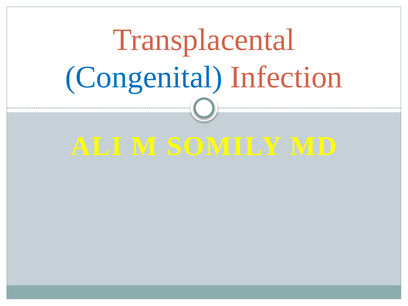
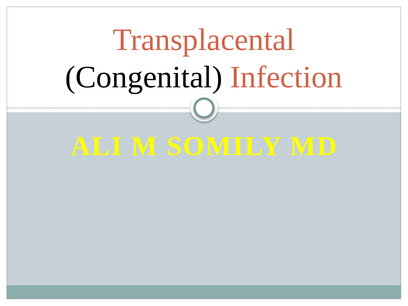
Congenital colour: blue -> black
